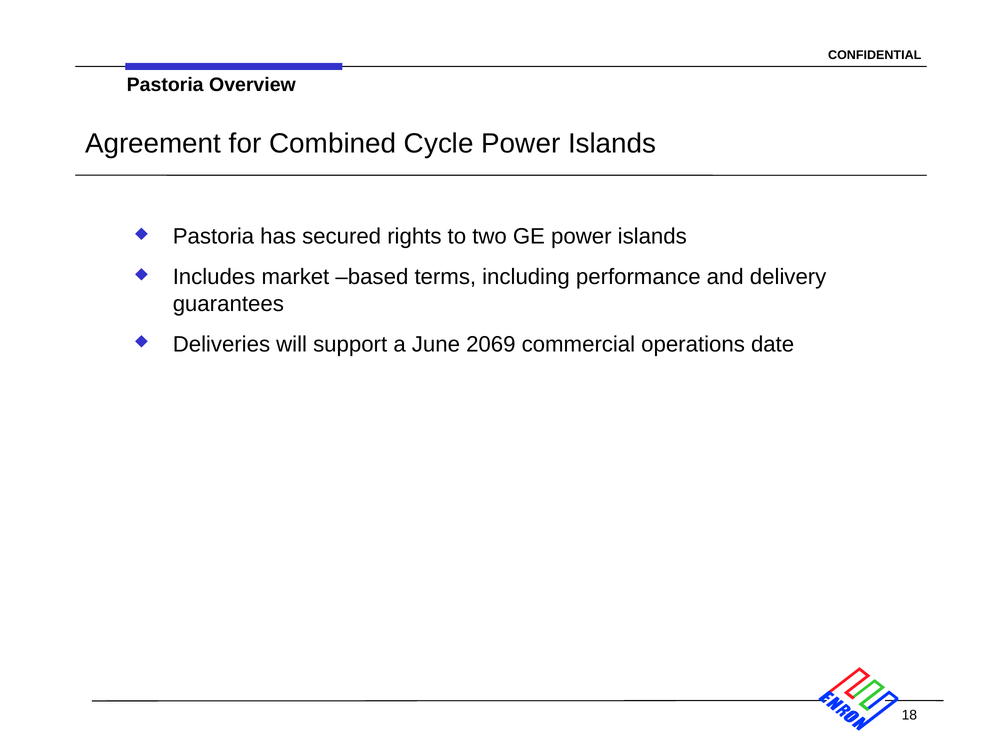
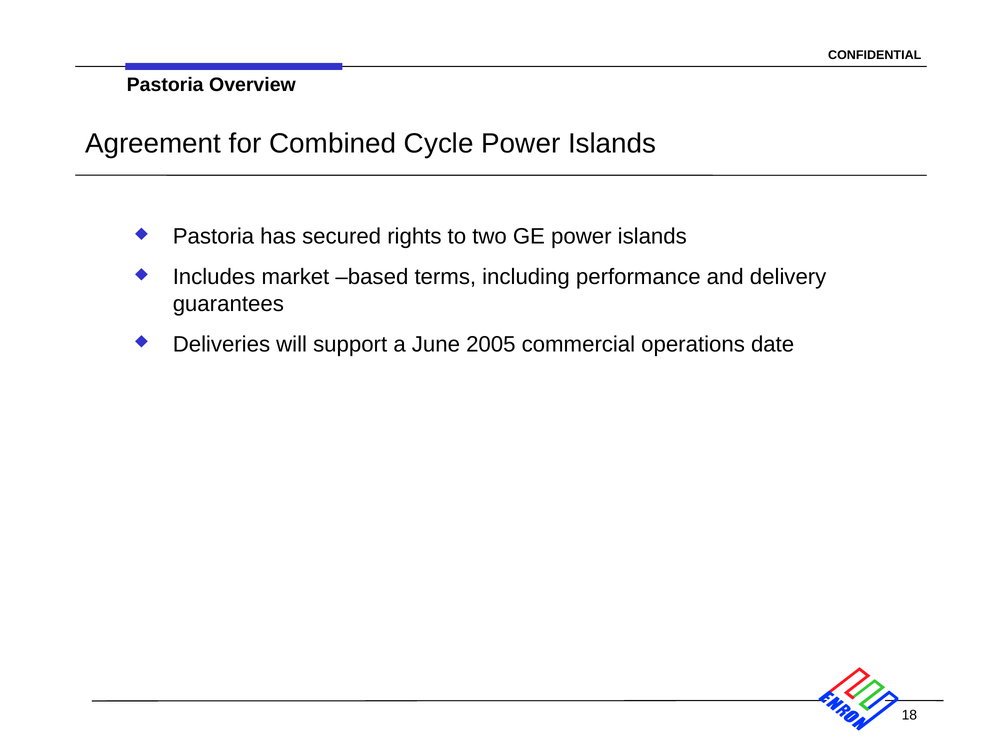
2069: 2069 -> 2005
